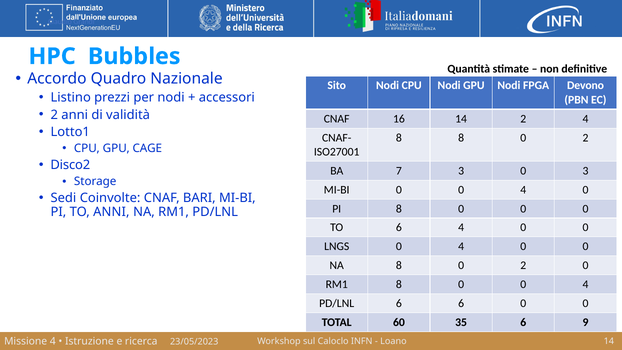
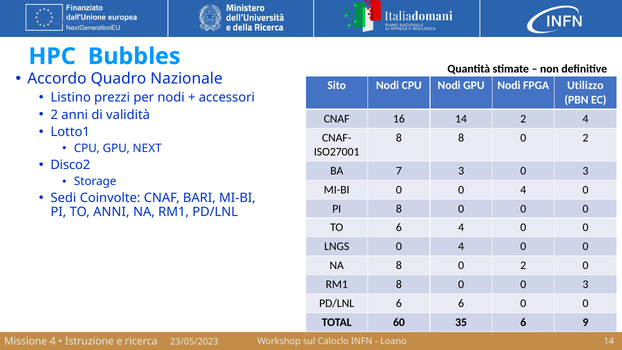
Devono: Devono -> Utilizzo
CAGE: CAGE -> NEXT
8 0 0 4: 4 -> 3
